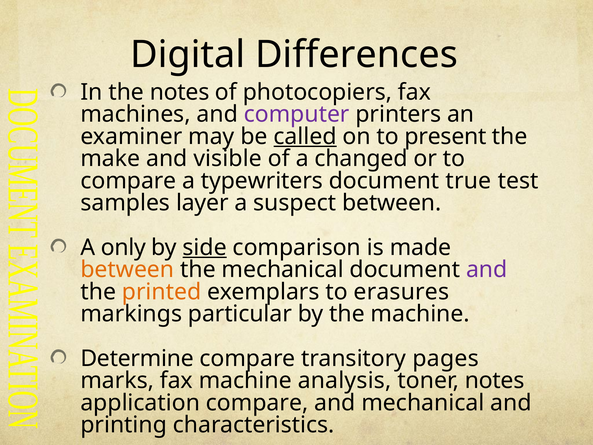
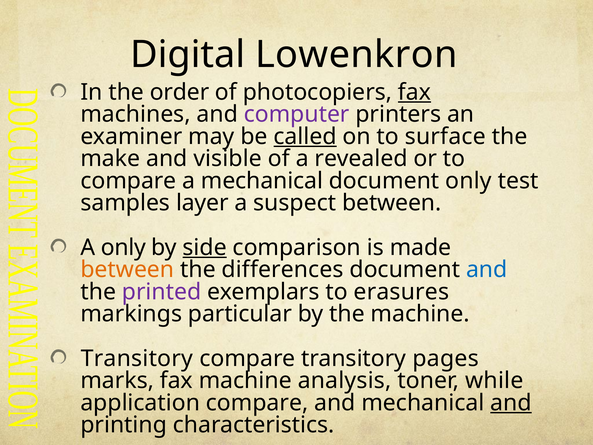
Differences: Differences -> Lowenkron
the notes: notes -> order
fax at (414, 92) underline: none -> present
present: present -> surface
changed: changed -> revealed
a typewriters: typewriters -> mechanical
document true: true -> only
the mechanical: mechanical -> differences
and at (487, 269) colour: purple -> blue
printed colour: orange -> purple
Determine at (137, 358): Determine -> Transitory
toner notes: notes -> while
and at (511, 403) underline: none -> present
